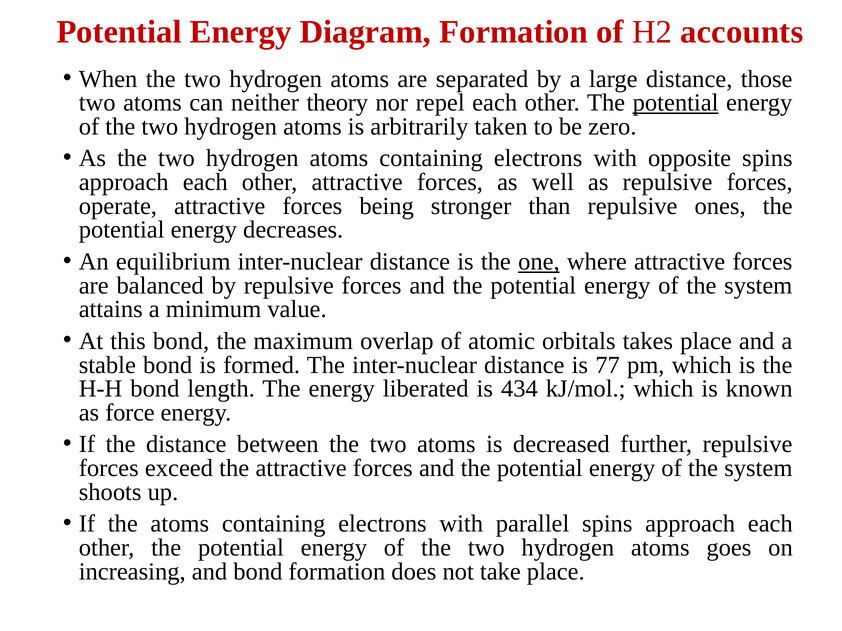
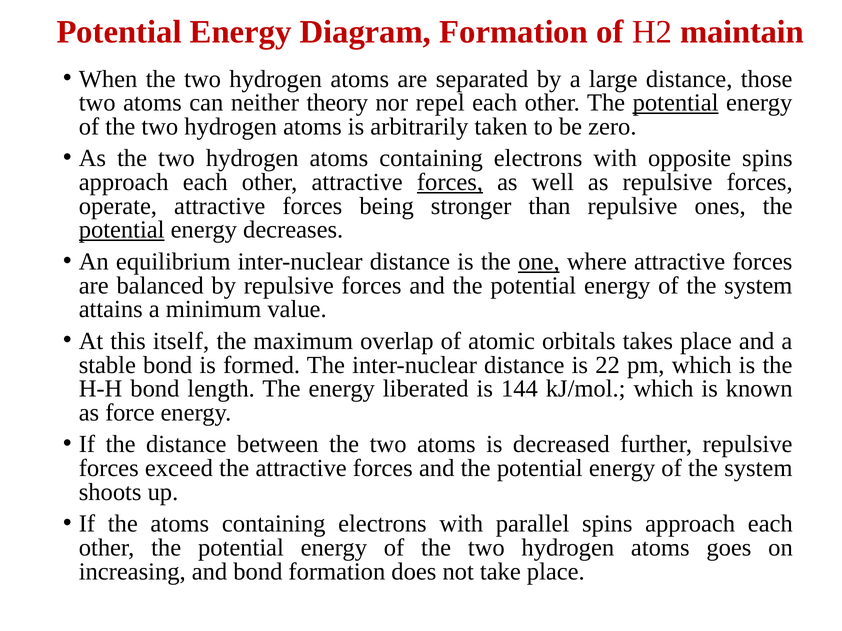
accounts: accounts -> maintain
forces at (450, 182) underline: none -> present
potential at (122, 230) underline: none -> present
this bond: bond -> itself
77: 77 -> 22
434: 434 -> 144
